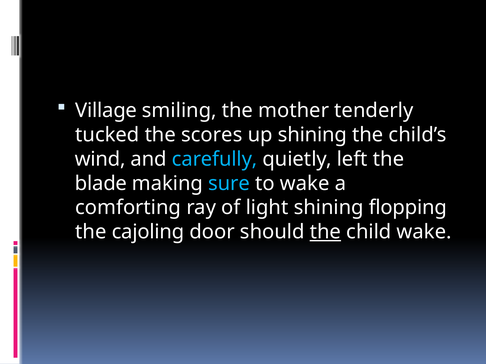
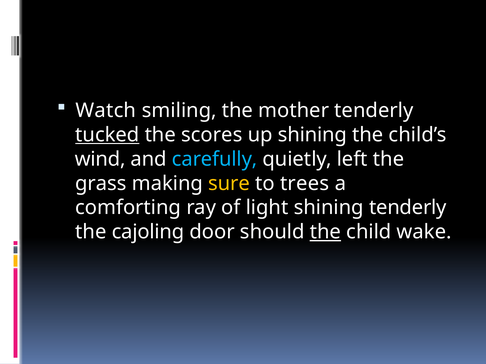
Village: Village -> Watch
tucked underline: none -> present
blade: blade -> grass
sure colour: light blue -> yellow
to wake: wake -> trees
shining flopping: flopping -> tenderly
